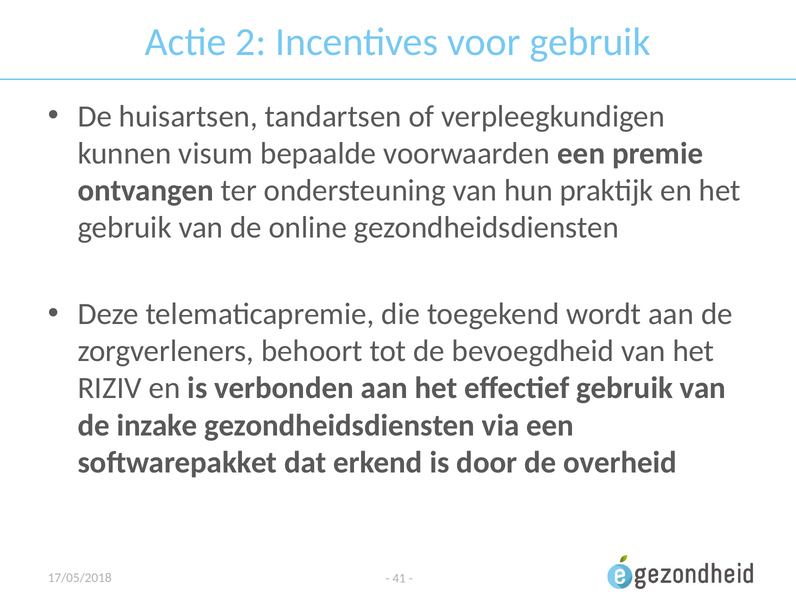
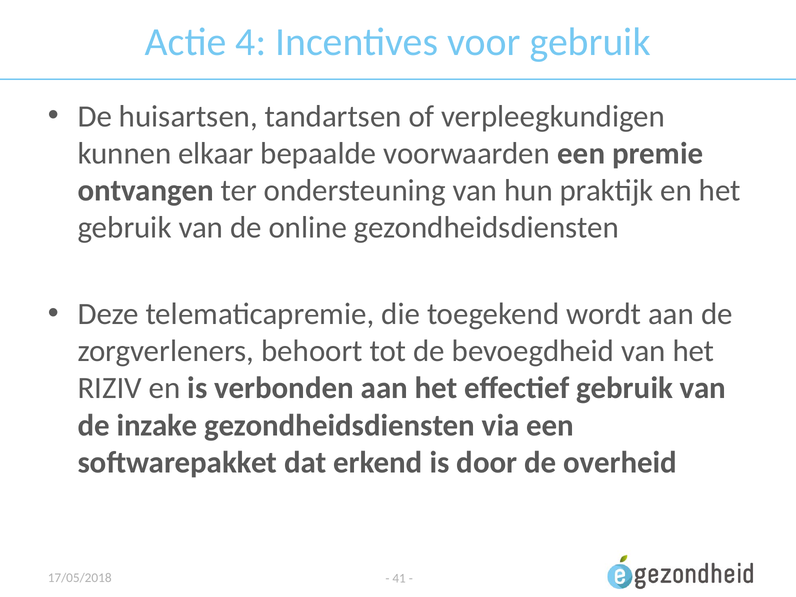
2: 2 -> 4
visum: visum -> elkaar
